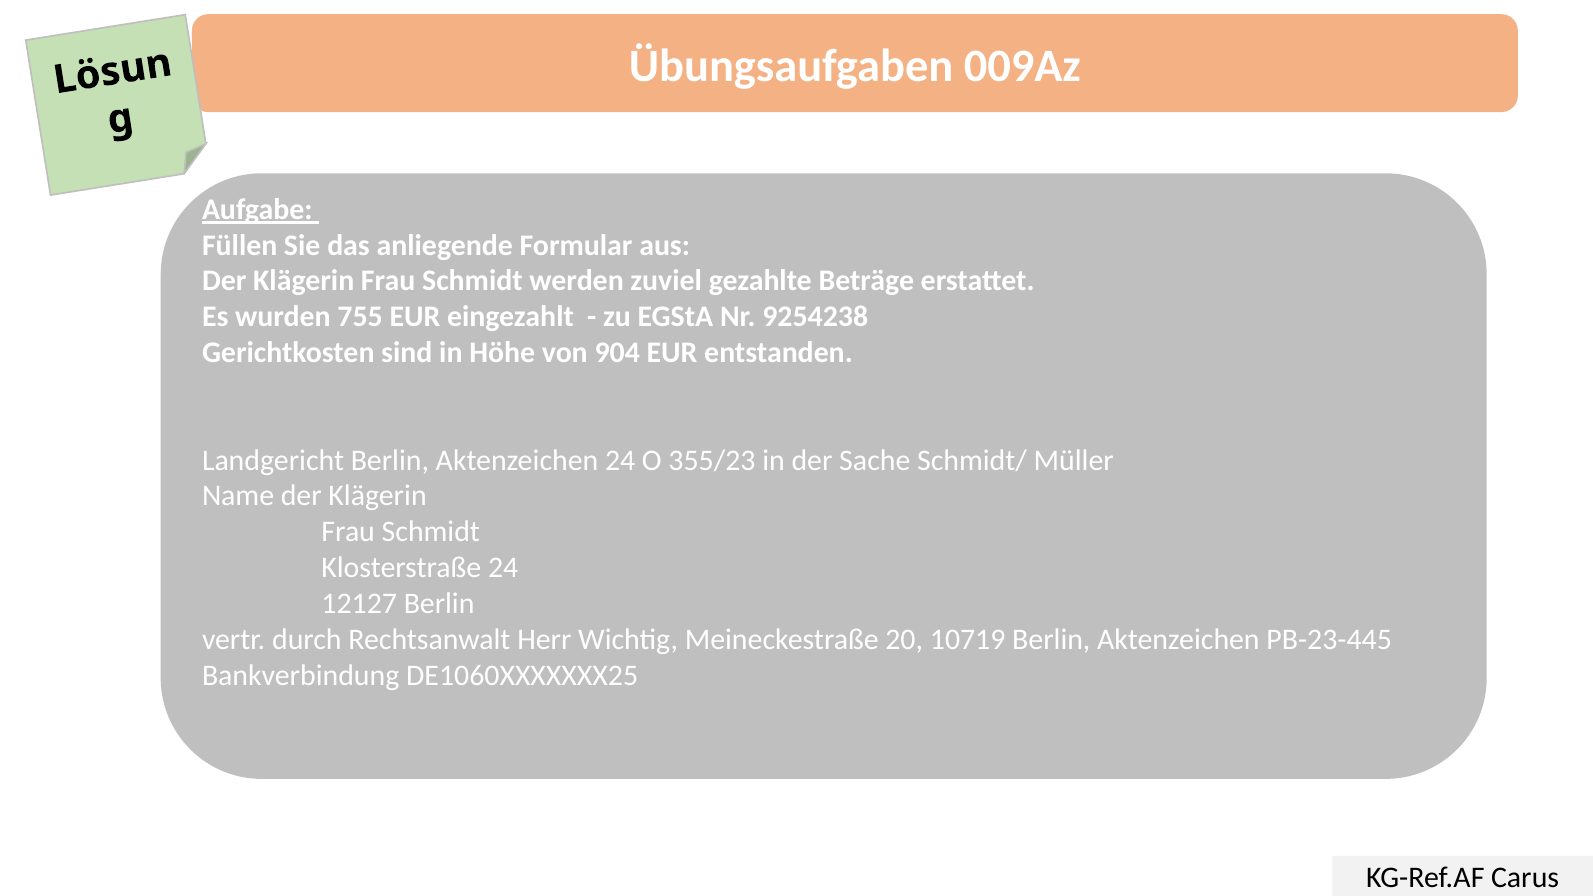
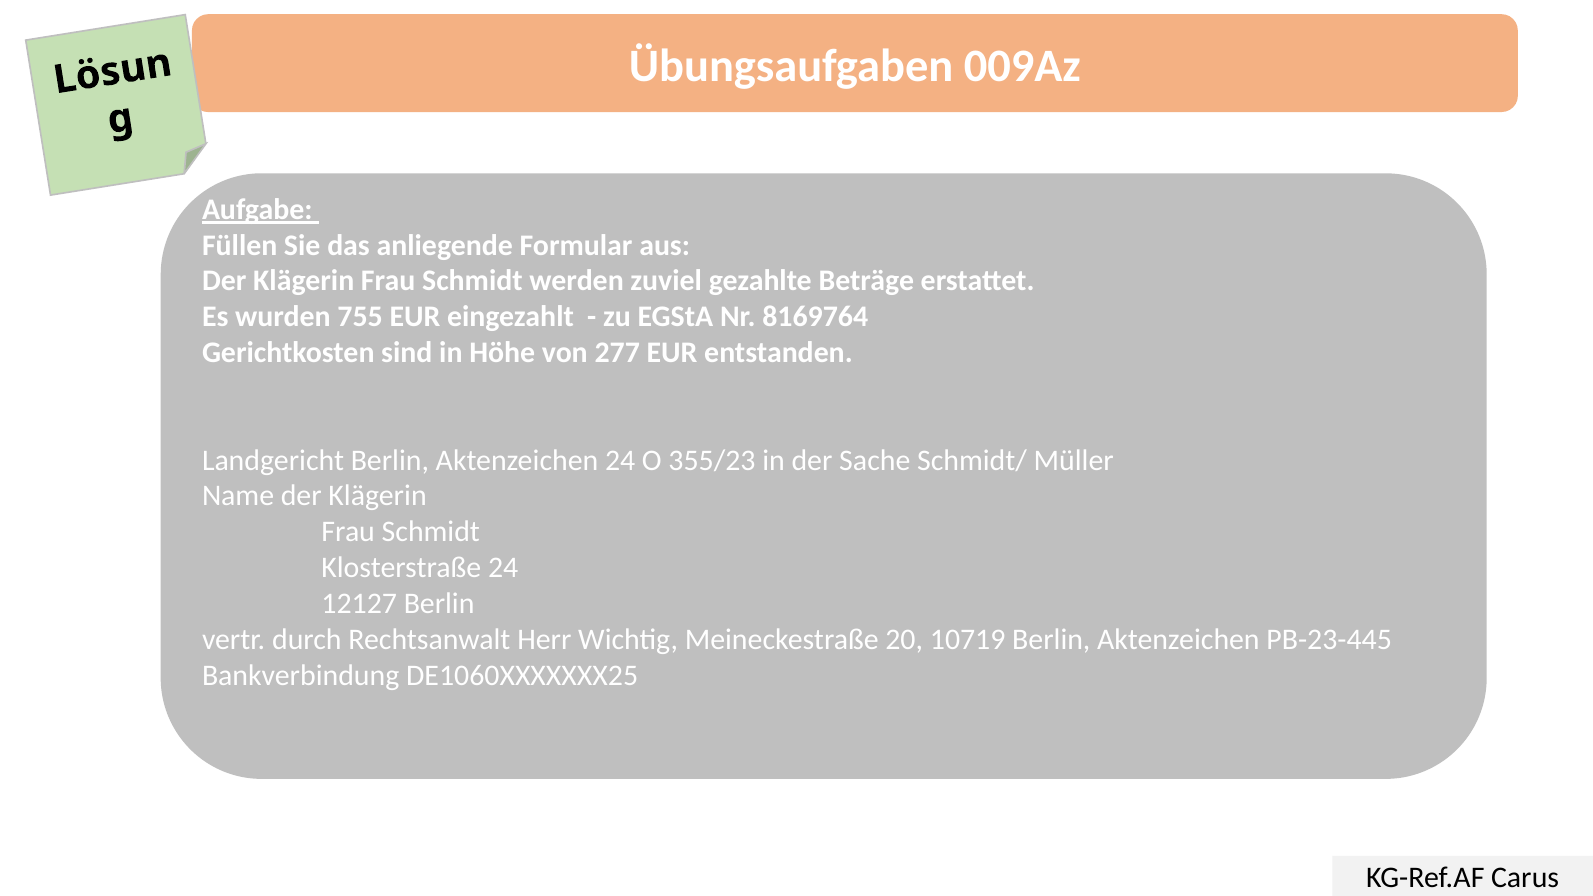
9254238: 9254238 -> 8169764
904: 904 -> 277
